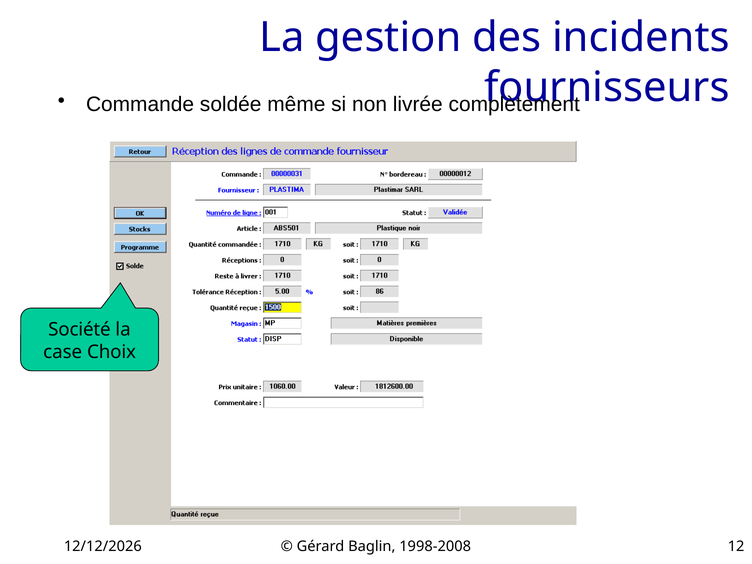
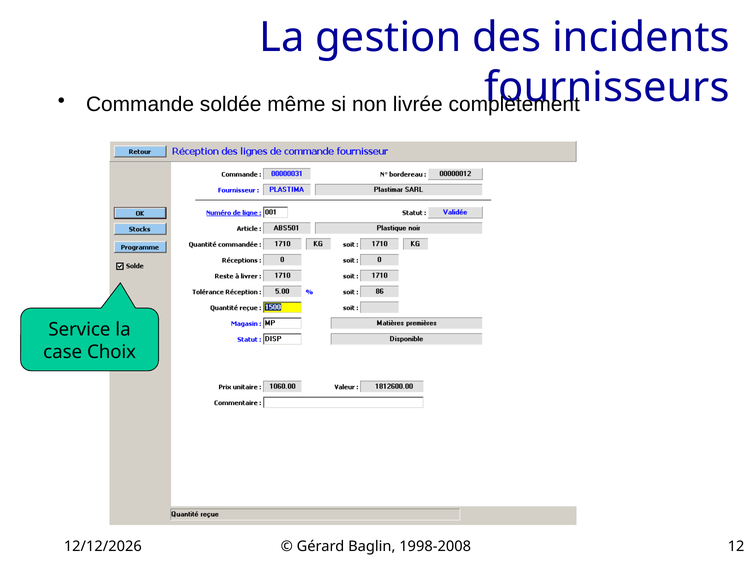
Société: Société -> Service
